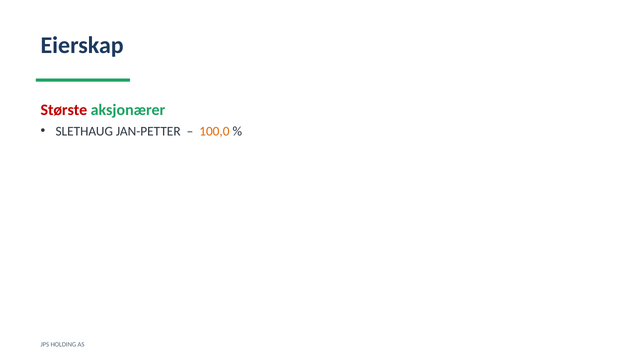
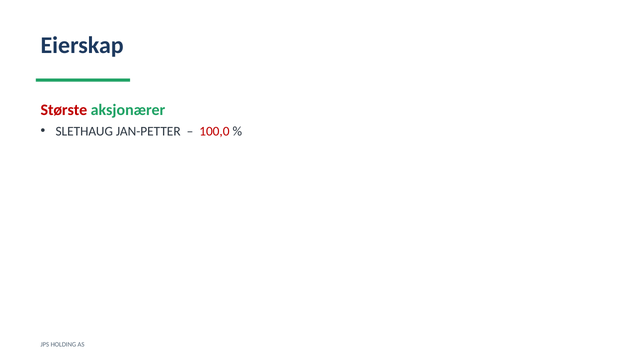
100,0 colour: orange -> red
